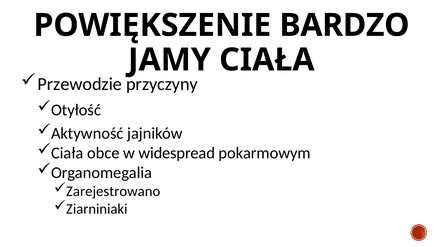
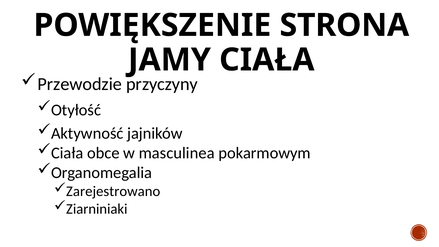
BARDZO: BARDZO -> STRONA
widespread: widespread -> masculinea
